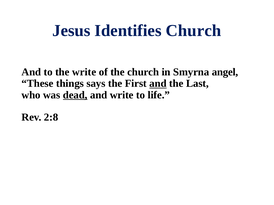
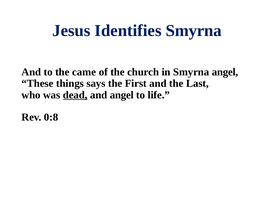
Identifies Church: Church -> Smyrna
the write: write -> came
and at (158, 84) underline: present -> none
and write: write -> angel
2:8: 2:8 -> 0:8
